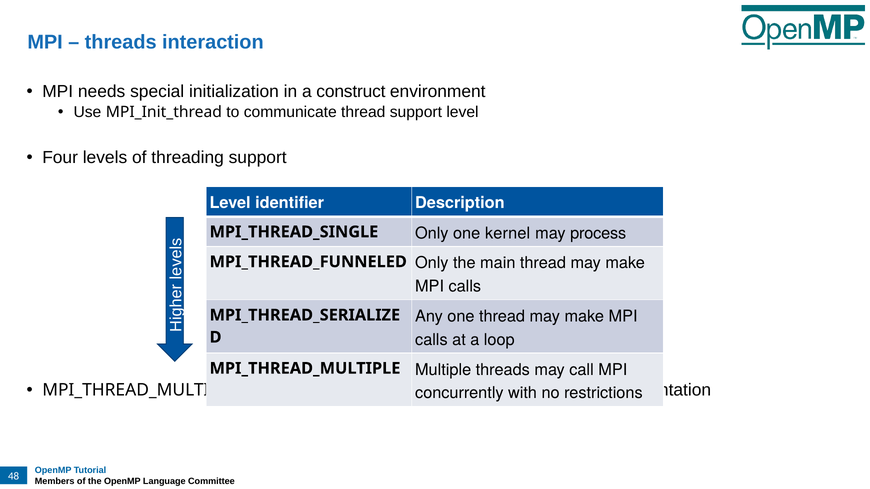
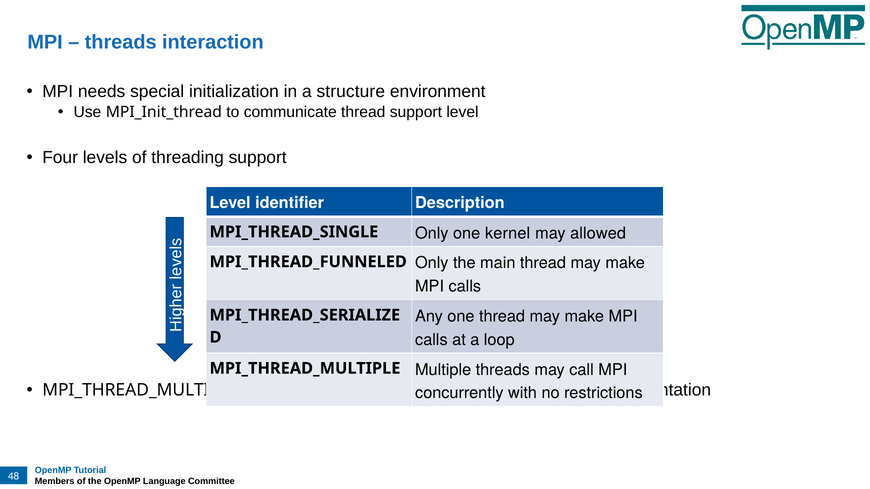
construct: construct -> structure
process: process -> allowed
